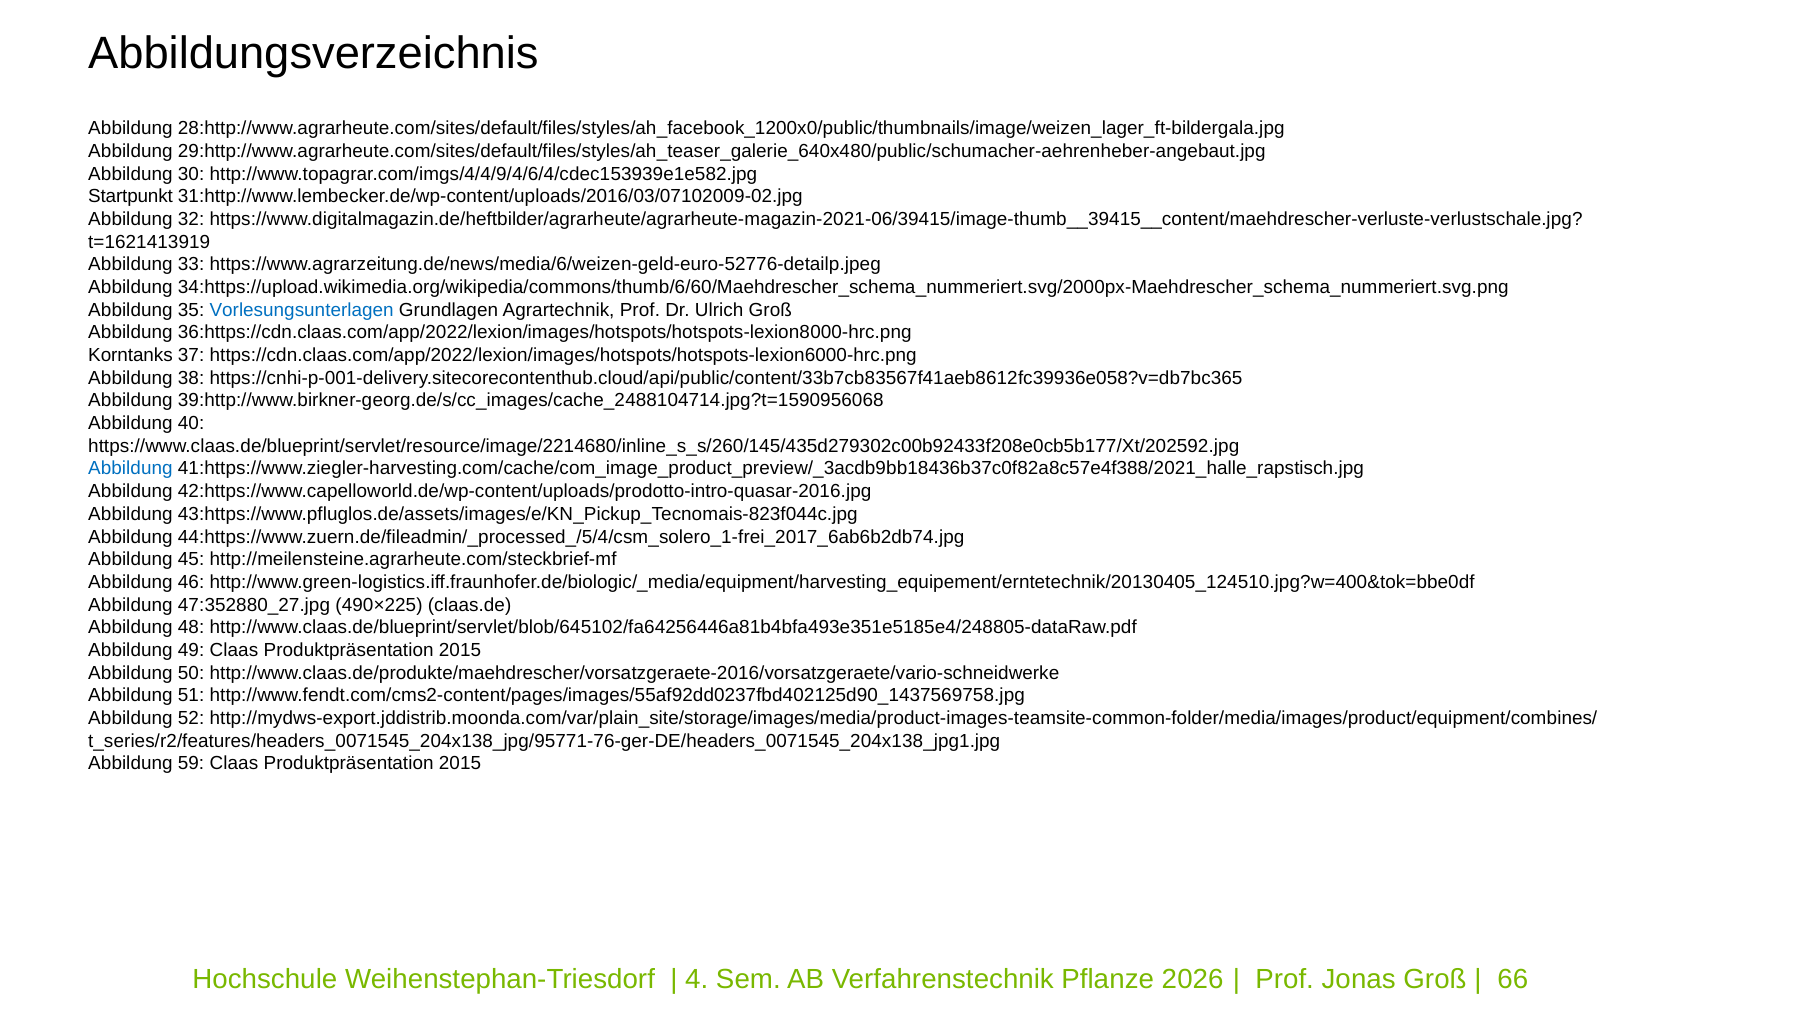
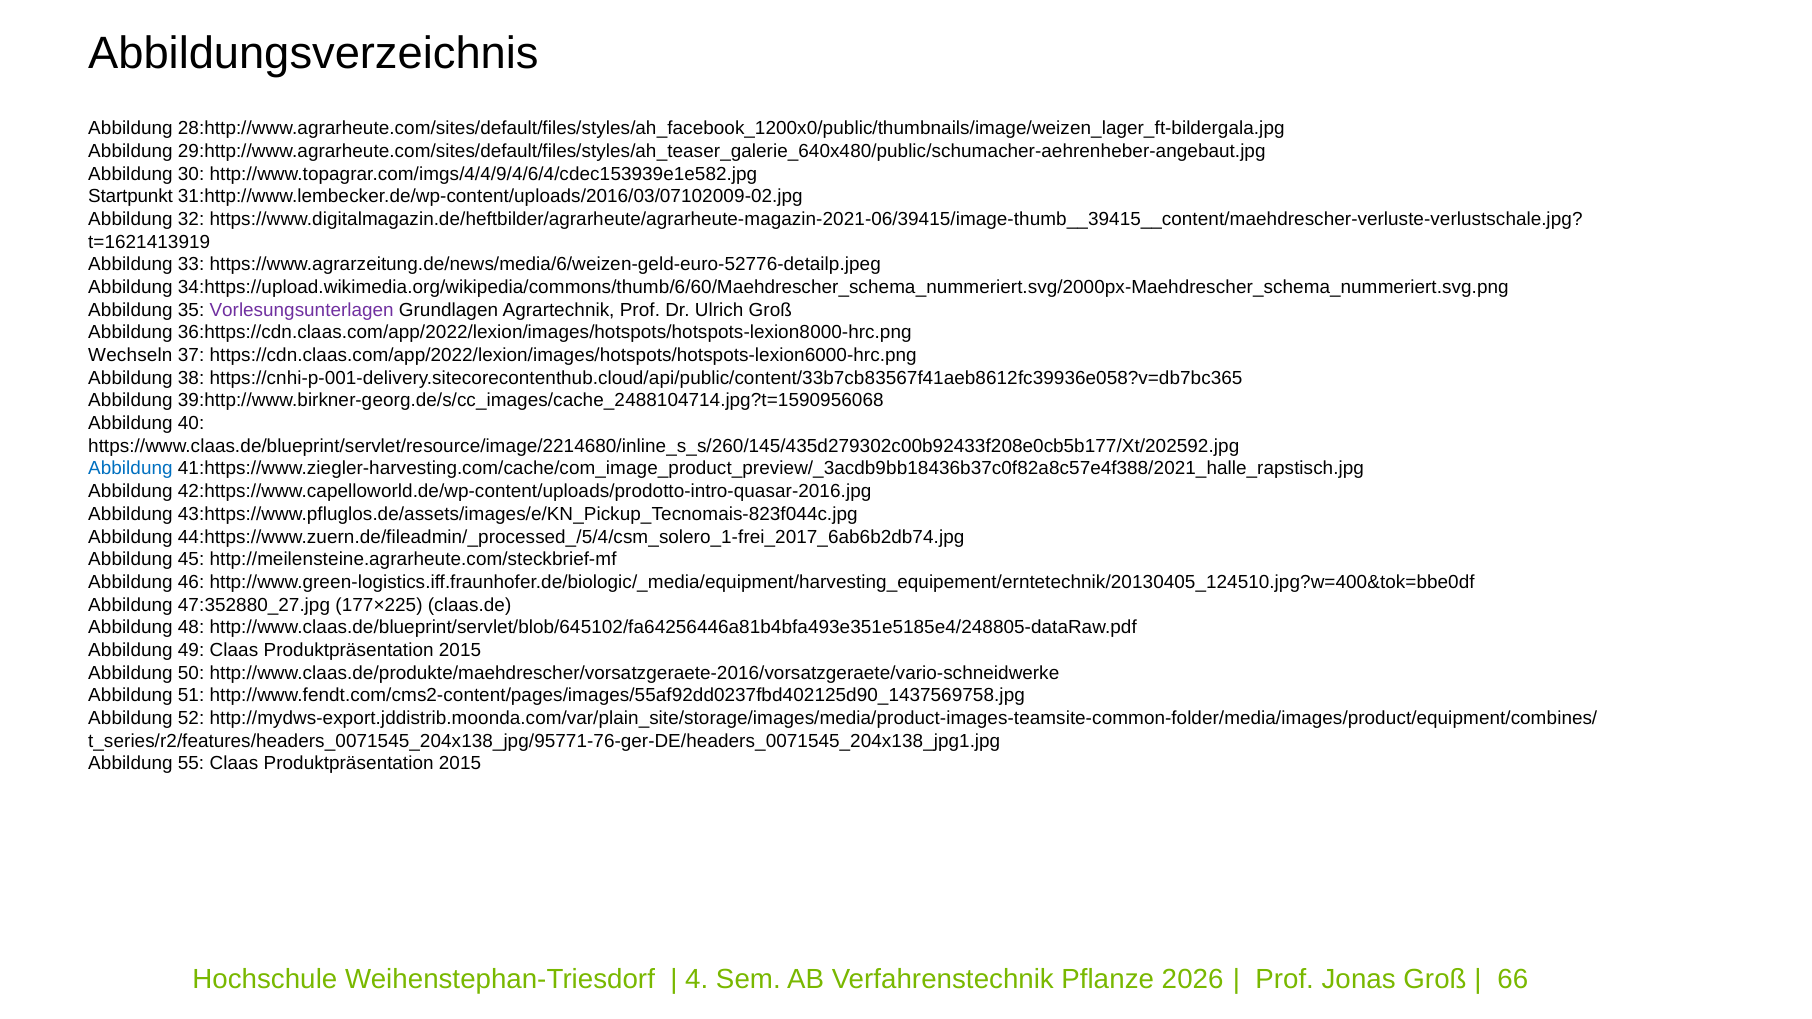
Vorlesungsunterlagen colour: blue -> purple
Korntanks: Korntanks -> Wechseln
490×225: 490×225 -> 177×225
59: 59 -> 55
